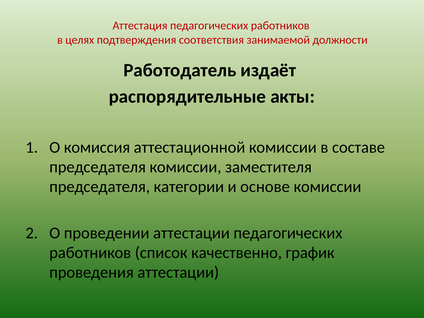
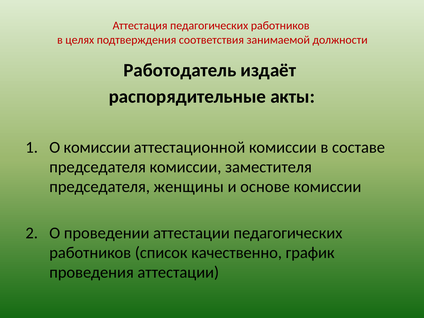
О комиссия: комиссия -> комиссии
категории: категории -> женщины
